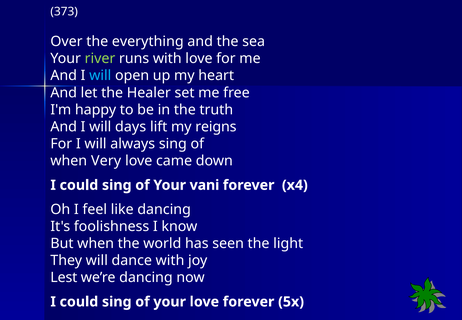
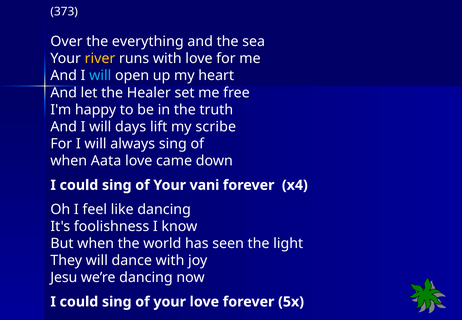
river colour: light green -> yellow
reigns: reigns -> scribe
Very: Very -> Aata
Lest: Lest -> Jesu
